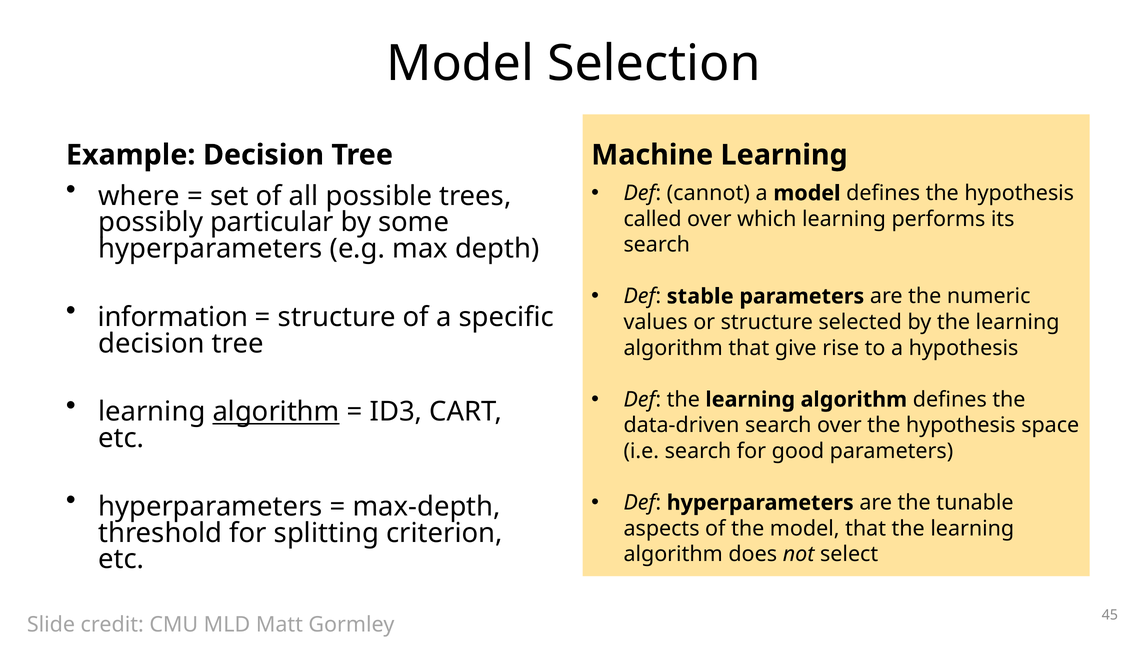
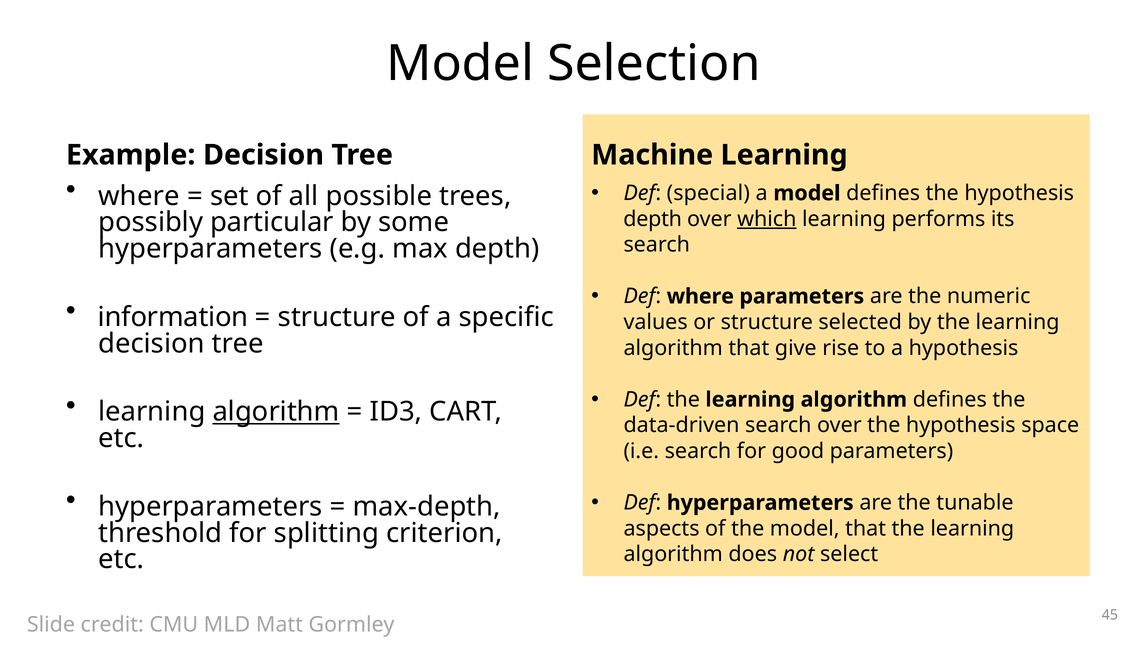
cannot: cannot -> special
called at (653, 219): called -> depth
which underline: none -> present
Def stable: stable -> where
